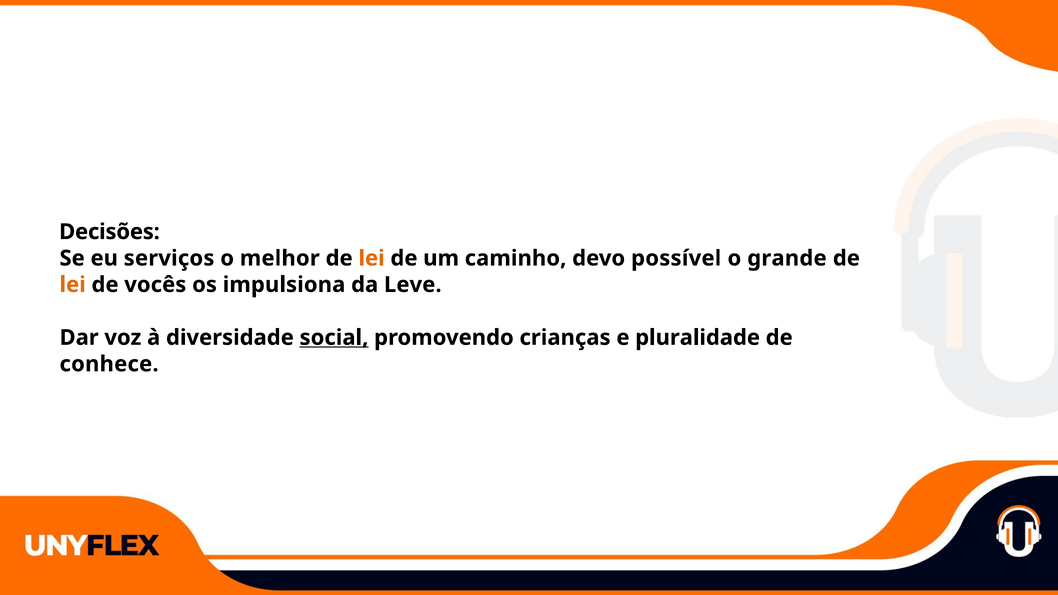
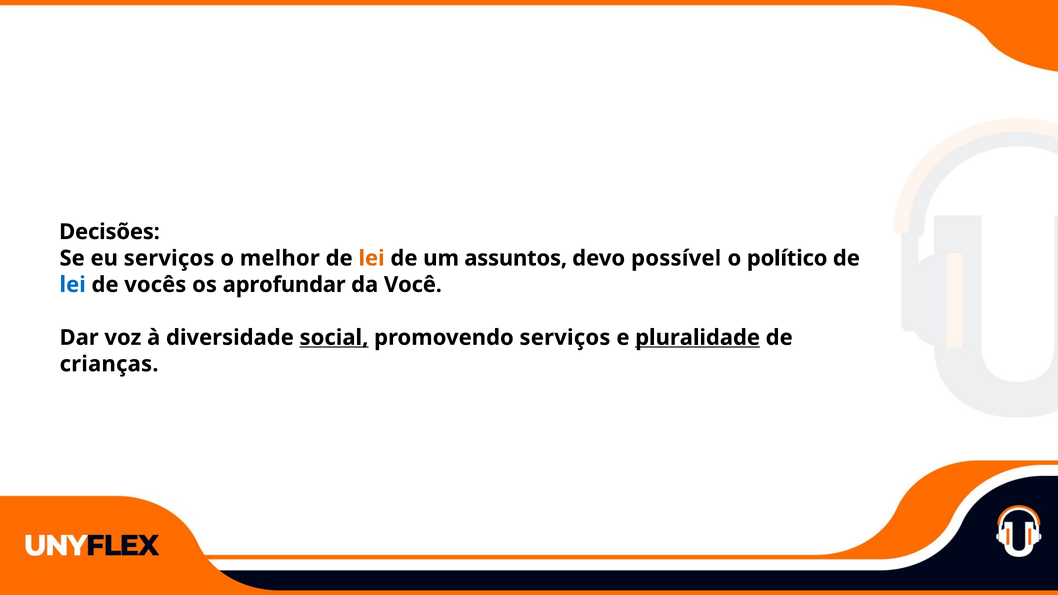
caminho: caminho -> assuntos
grande: grande -> político
lei at (73, 285) colour: orange -> blue
impulsiona: impulsiona -> aprofundar
Leve: Leve -> Você
promovendo crianças: crianças -> serviços
pluralidade underline: none -> present
conhece: conhece -> crianças
